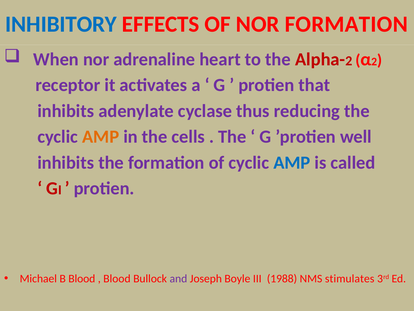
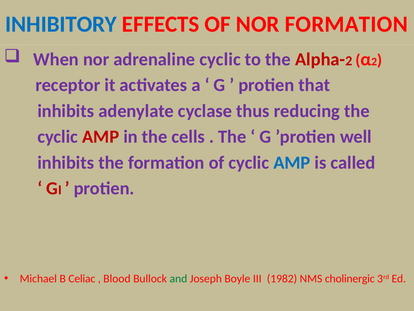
adrenaline heart: heart -> cyclic
AMP at (101, 137) colour: orange -> red
B Blood: Blood -> Celiac
and colour: purple -> green
1988: 1988 -> 1982
stimulates: stimulates -> cholinergic
